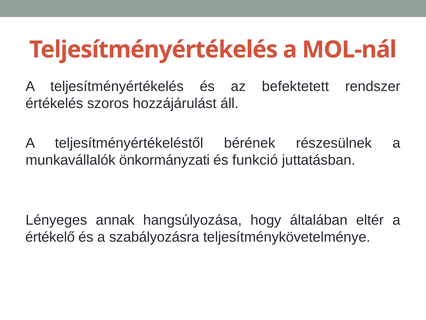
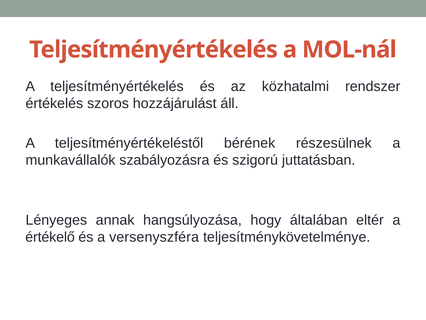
befektetett: befektetett -> közhatalmi
önkormányzati: önkormányzati -> szabályozásra
funkció: funkció -> szigorú
szabályozásra: szabályozásra -> versenyszféra
